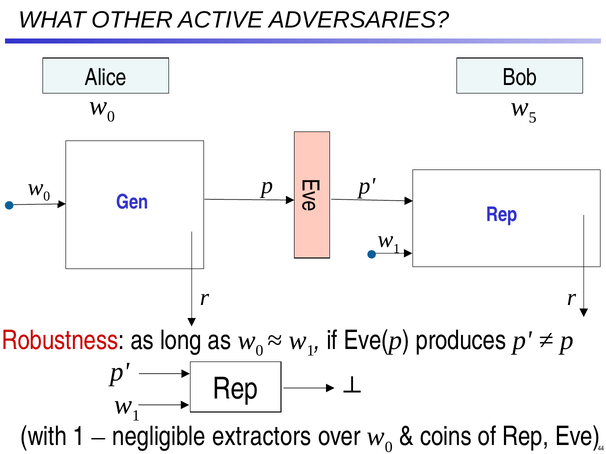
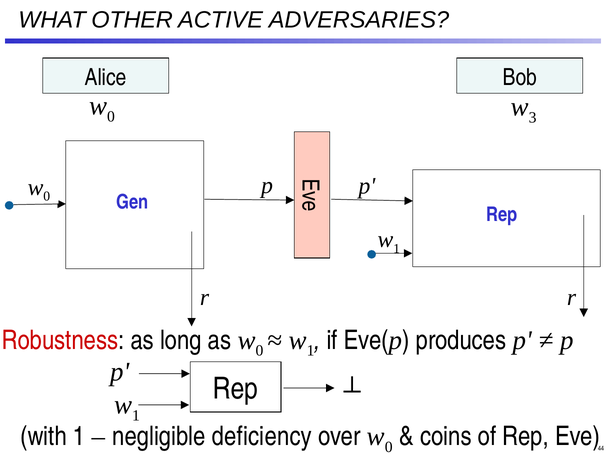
5: 5 -> 3
extractors: extractors -> deficiency
